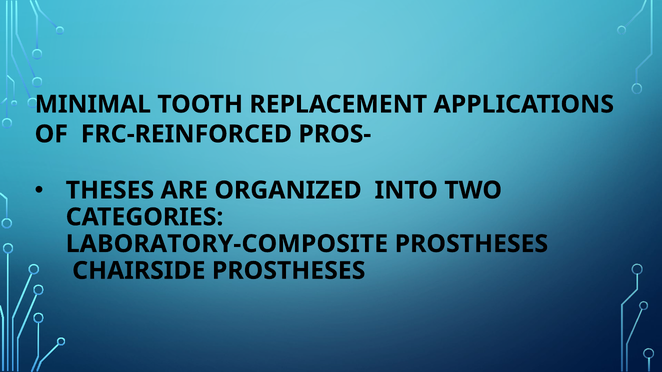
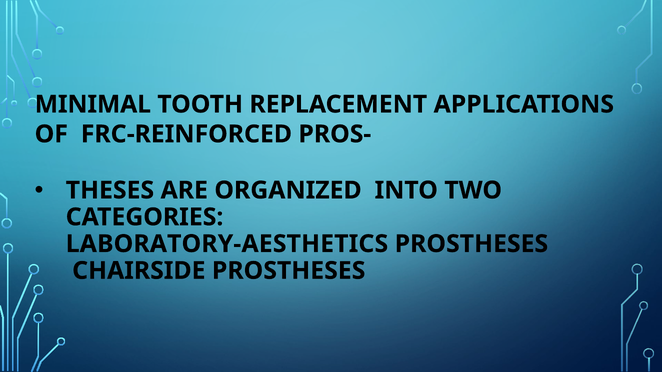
LABORATORY-COMPOSITE: LABORATORY-COMPOSITE -> LABORATORY-AESTHETICS
